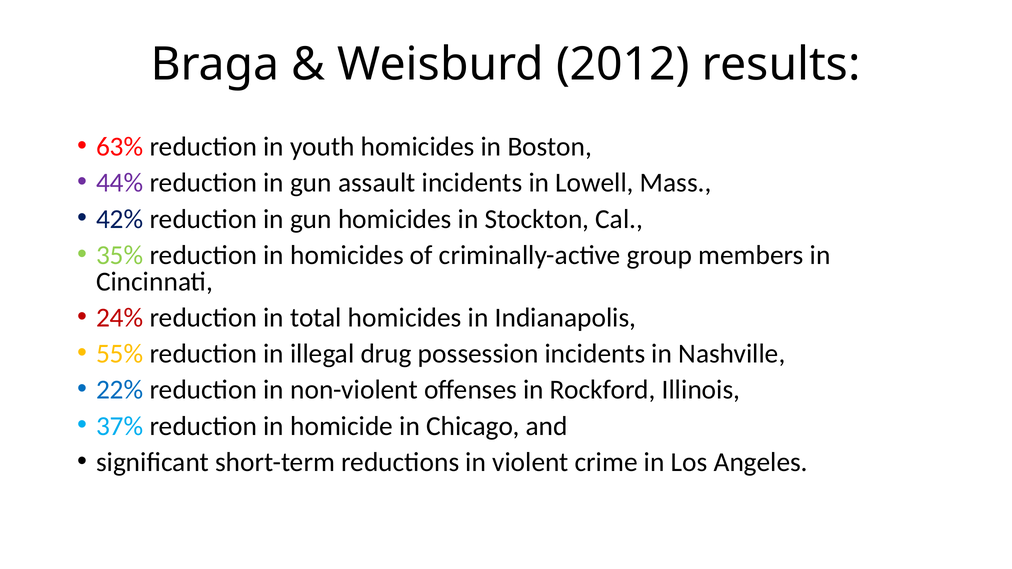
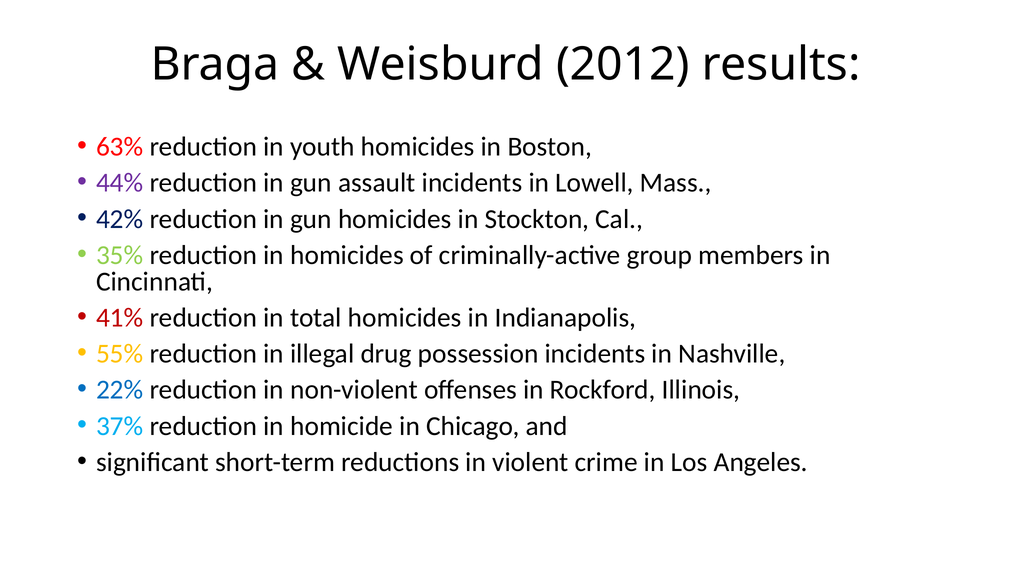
24%: 24% -> 41%
